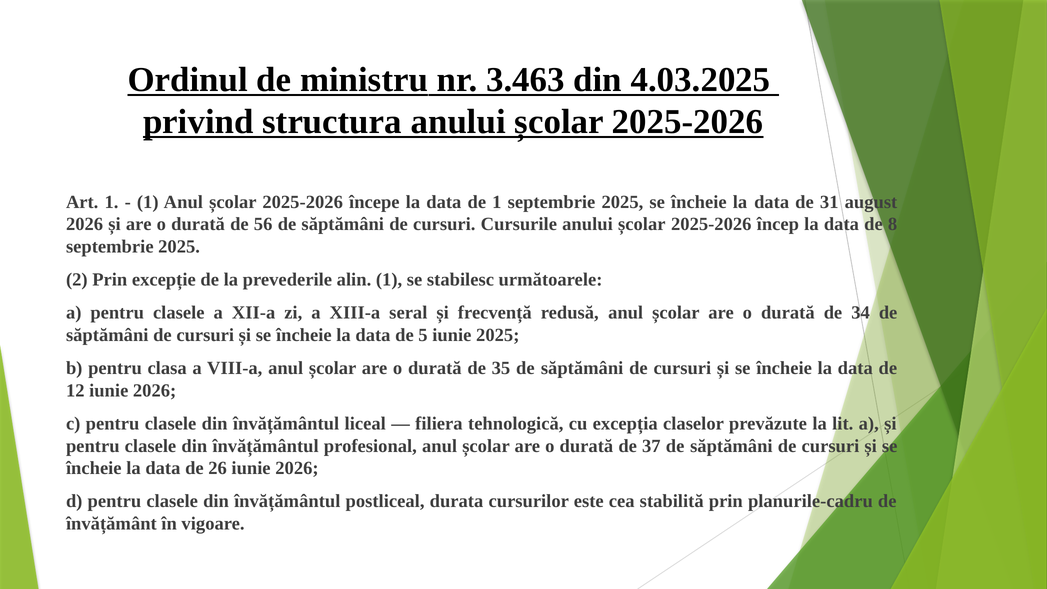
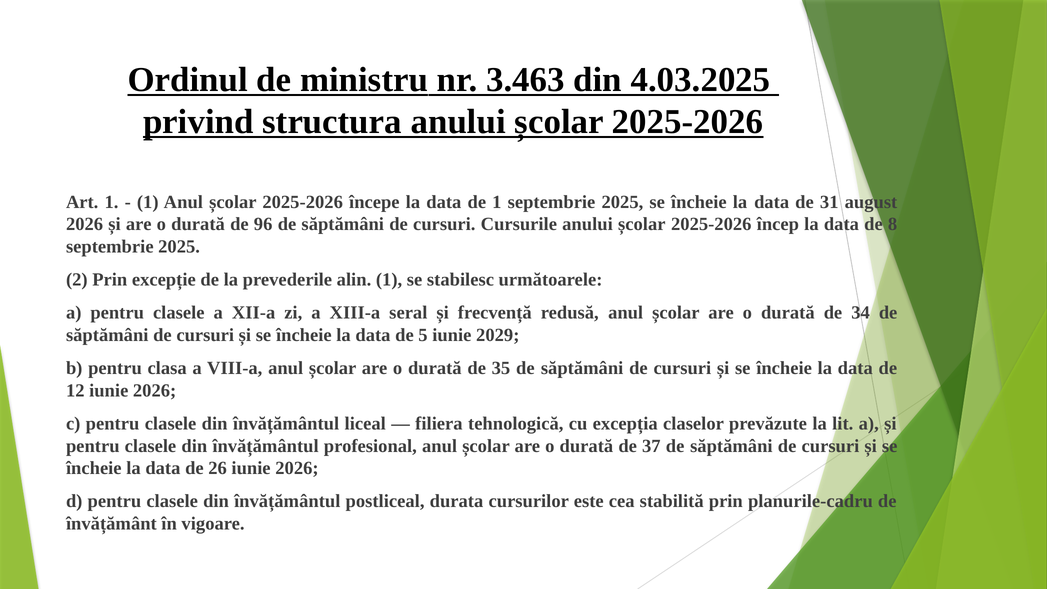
56: 56 -> 96
iunie 2025: 2025 -> 2029
